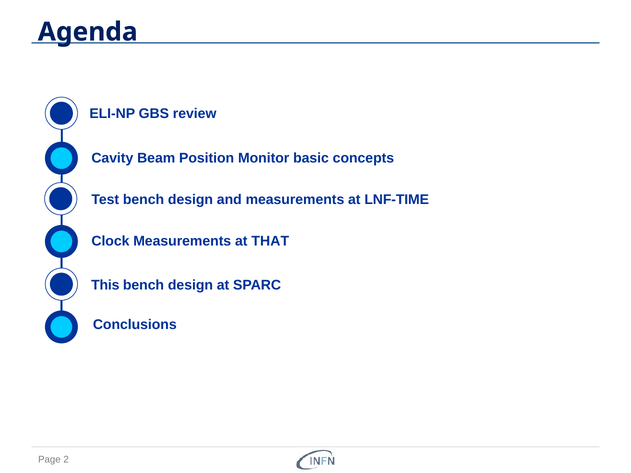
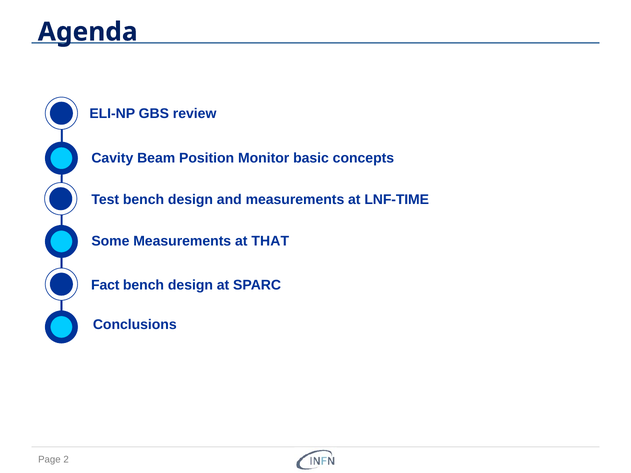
Clock: Clock -> Some
This: This -> Fact
